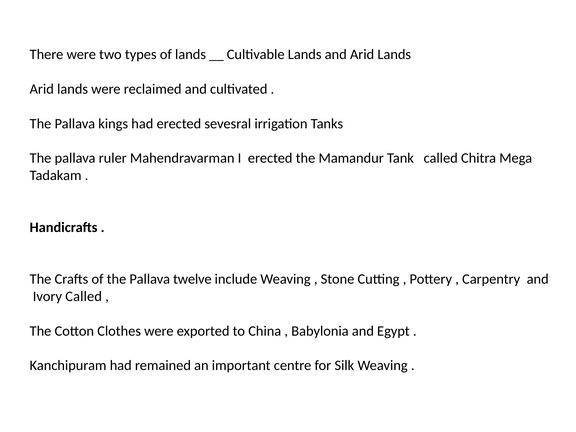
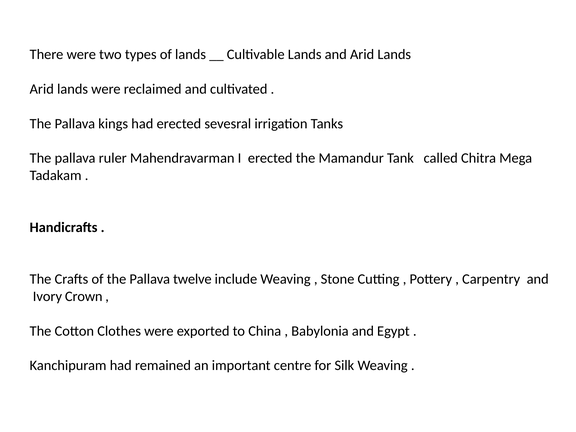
Ivory Called: Called -> Crown
